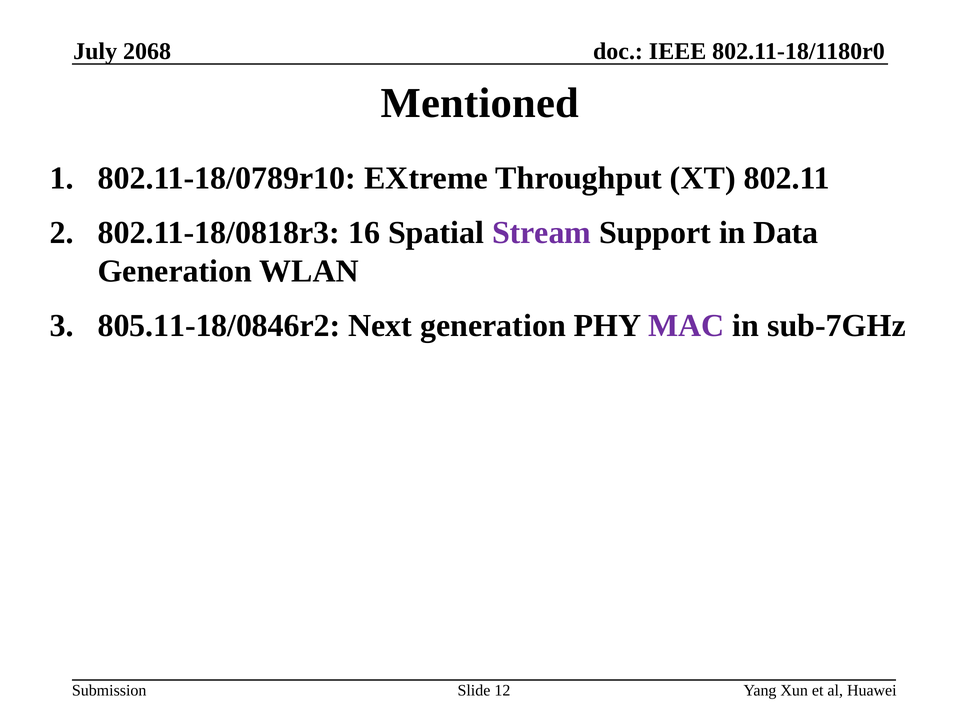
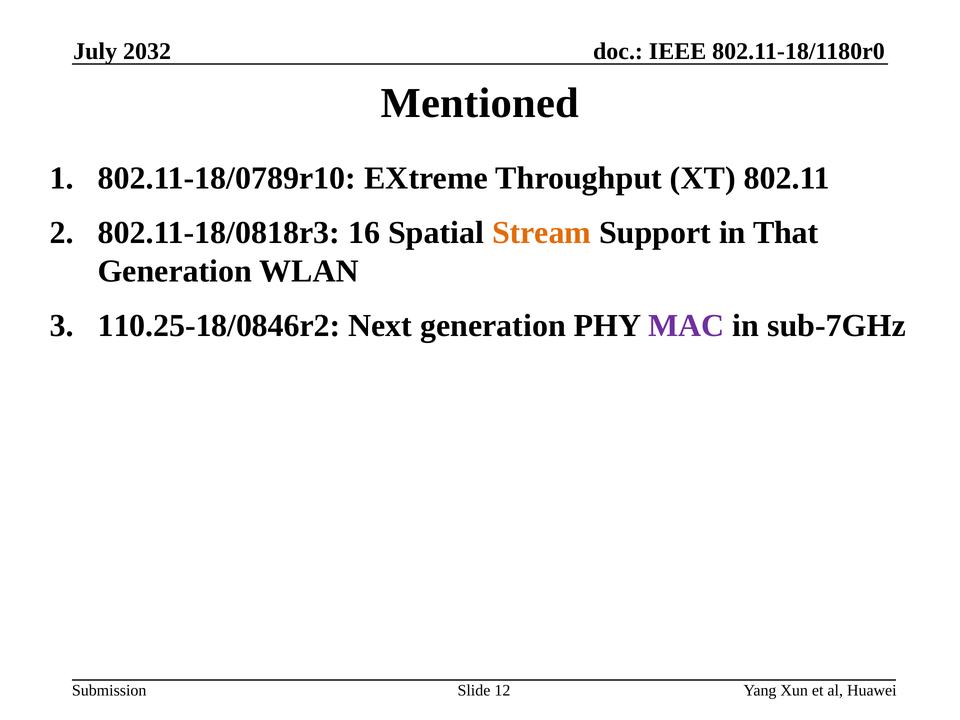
2068: 2068 -> 2032
Stream colour: purple -> orange
Data: Data -> That
805.11-18/0846r2: 805.11-18/0846r2 -> 110.25-18/0846r2
